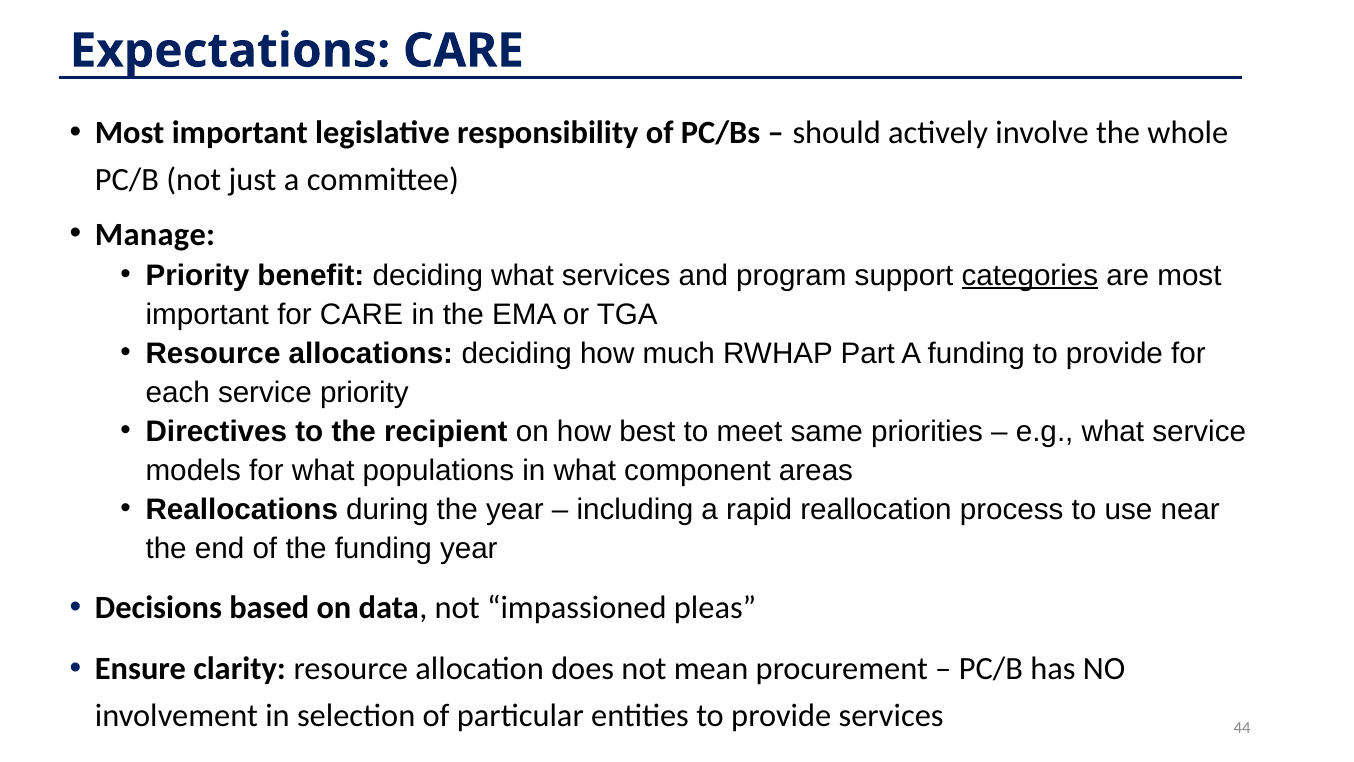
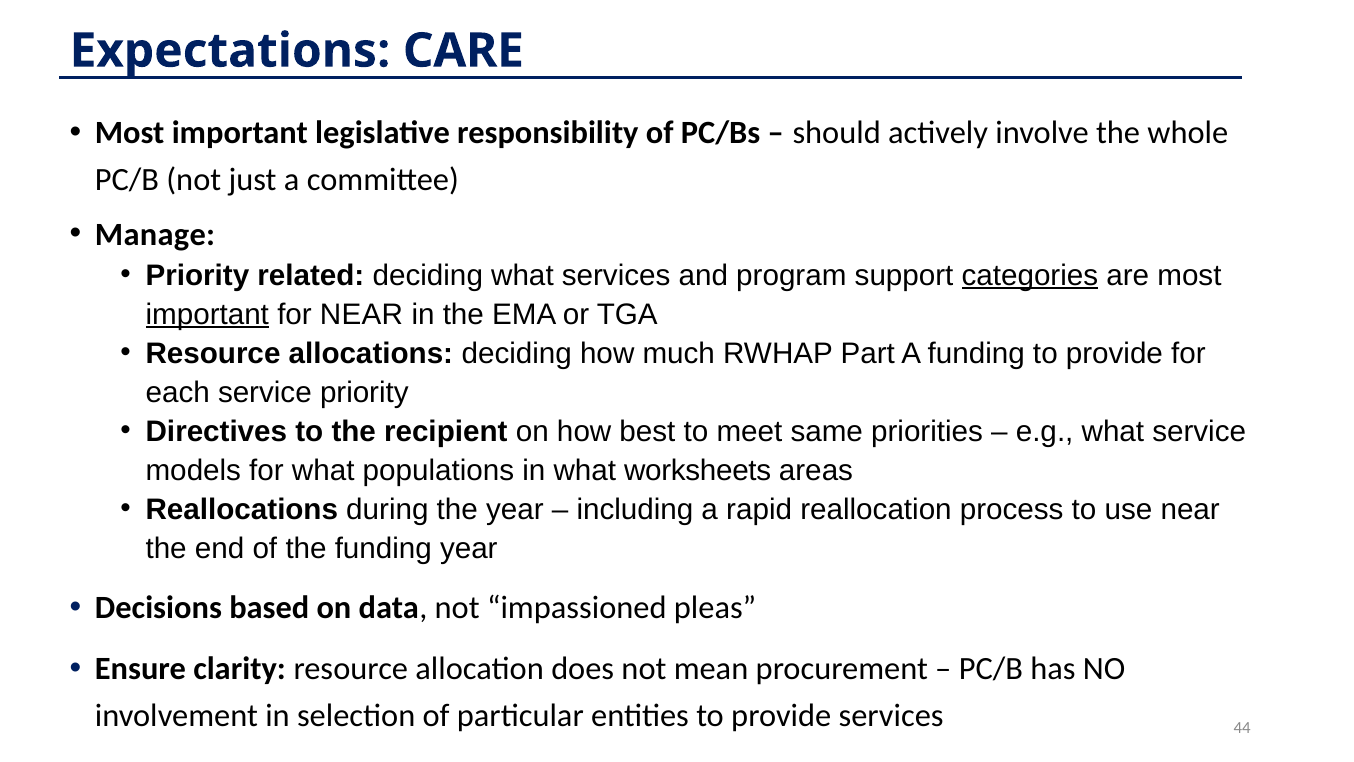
benefit: benefit -> related
important at (207, 314) underline: none -> present
for CARE: CARE -> NEAR
component: component -> worksheets
